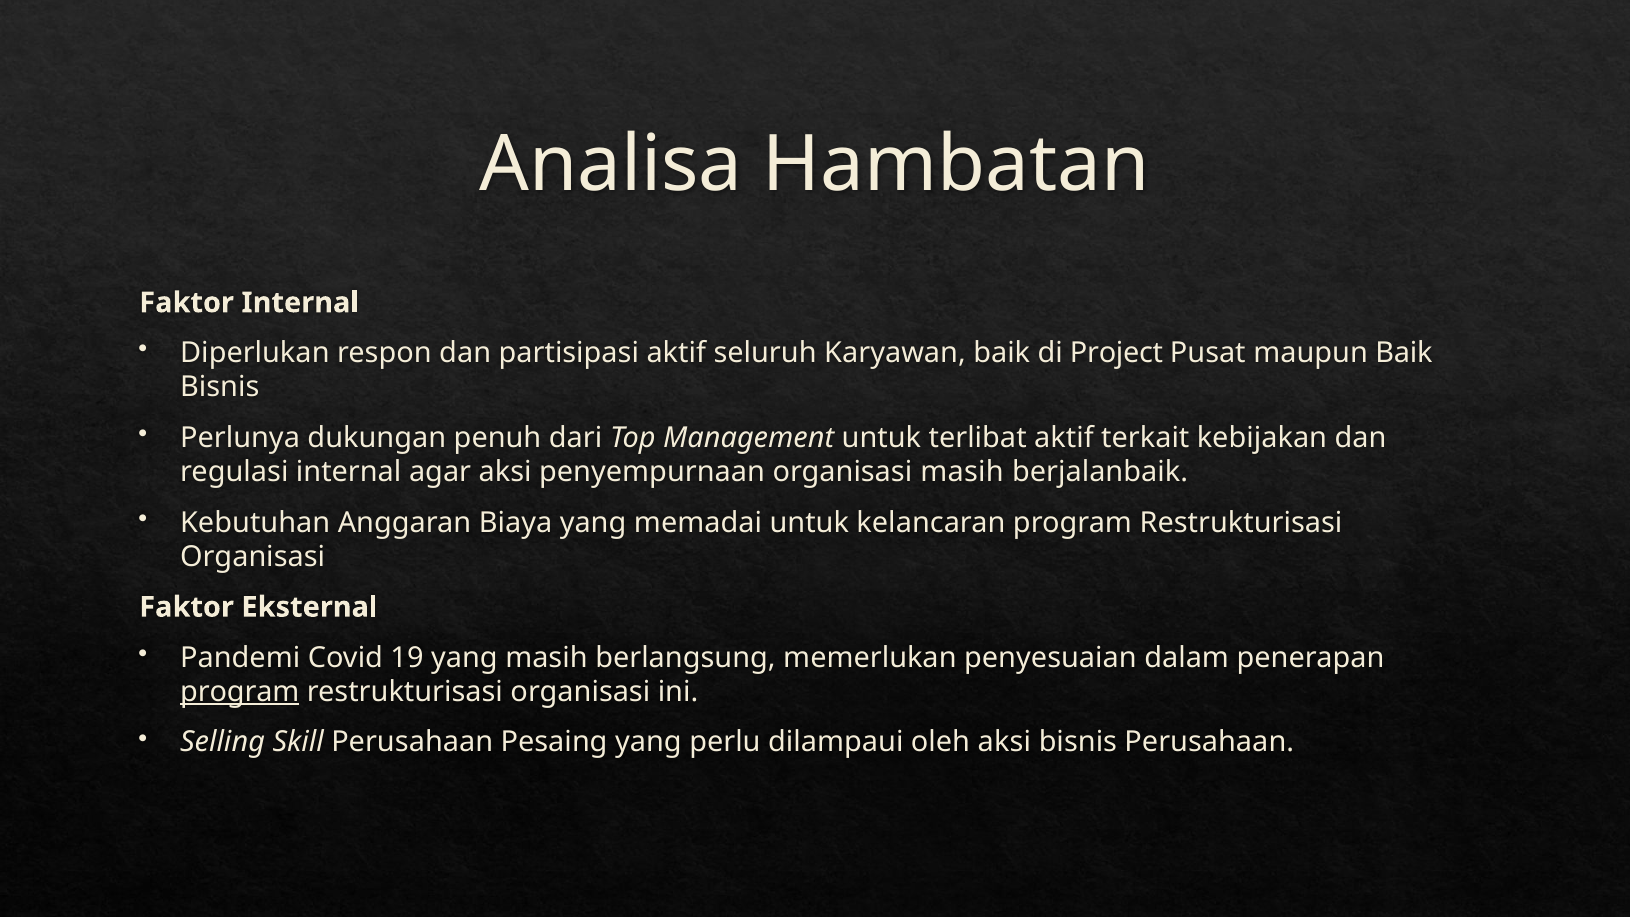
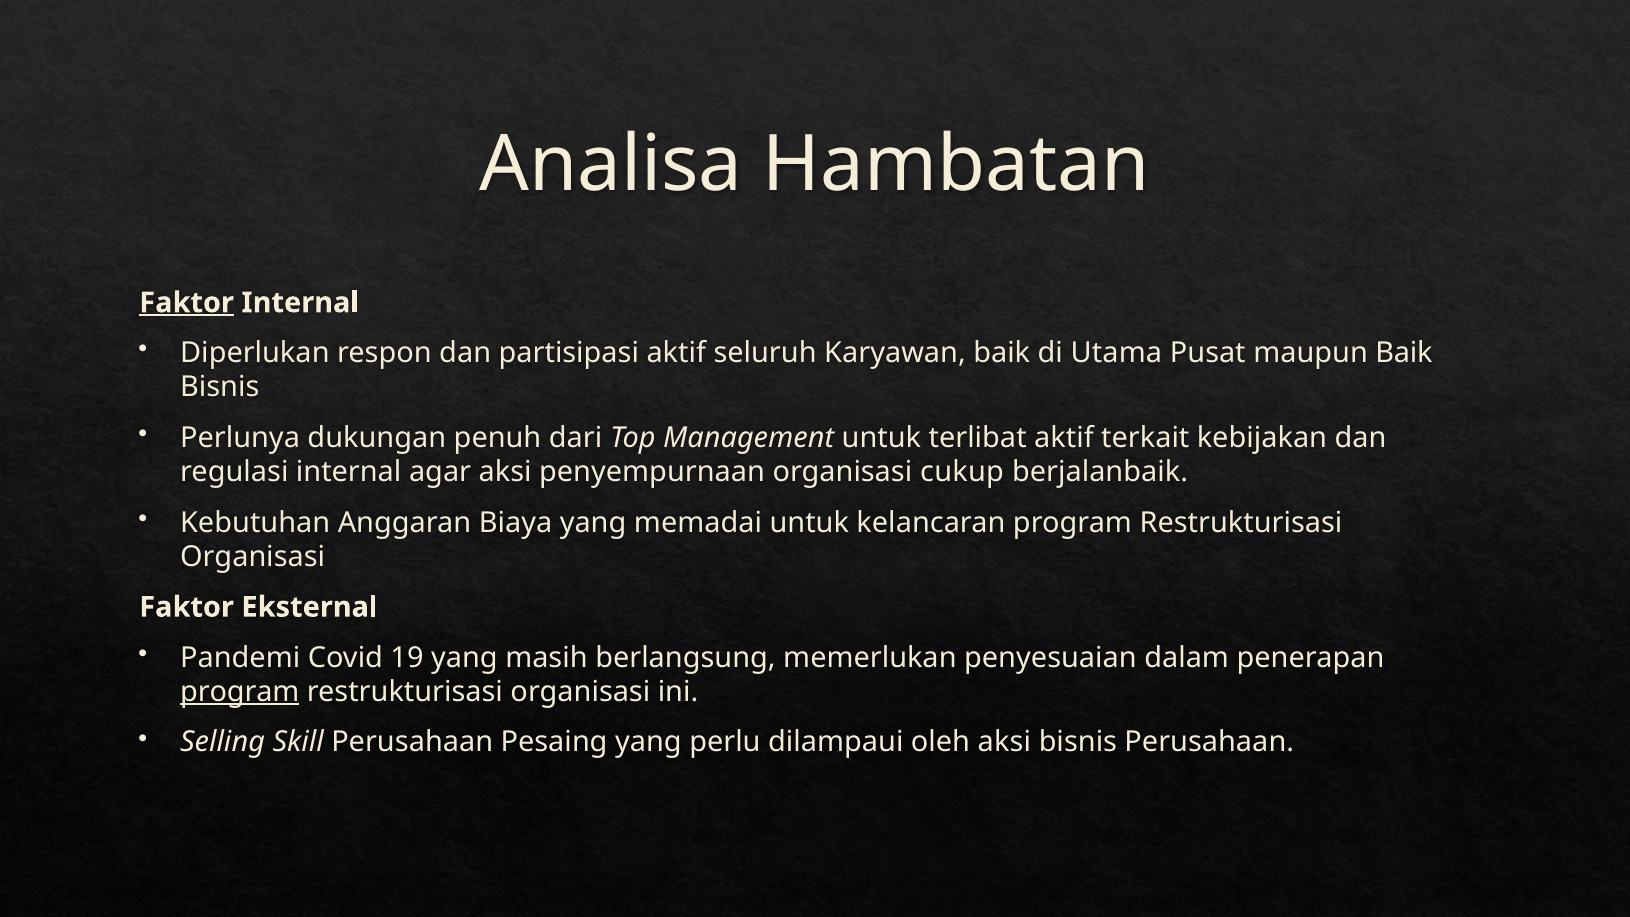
Faktor at (187, 303) underline: none -> present
Project: Project -> Utama
organisasi masih: masih -> cukup
